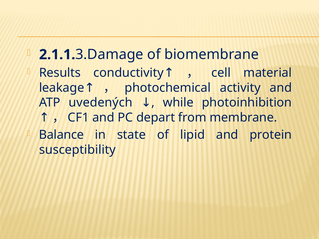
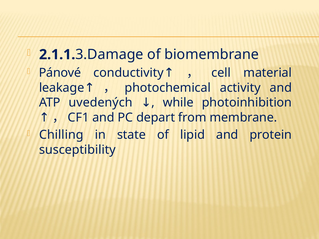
Results: Results -> Pánové
Balance: Balance -> Chilling
